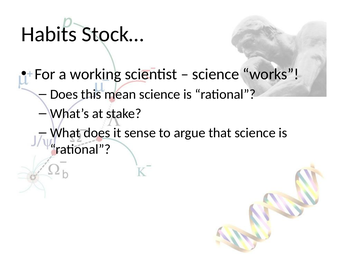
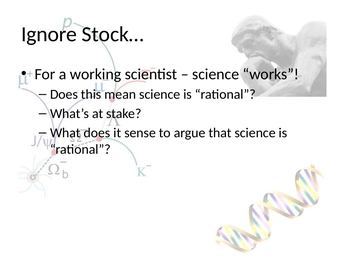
Habits: Habits -> Ignore
